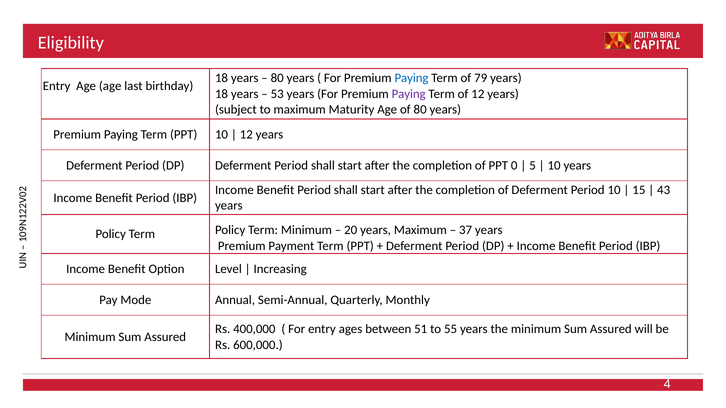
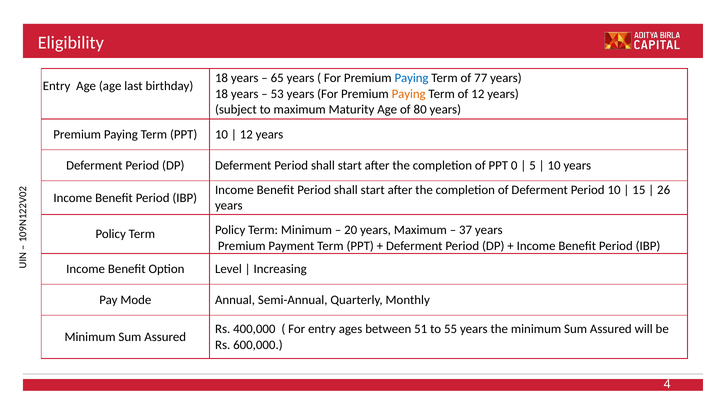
80 at (277, 78): 80 -> 65
79: 79 -> 77
Paying at (409, 94) colour: purple -> orange
43: 43 -> 26
